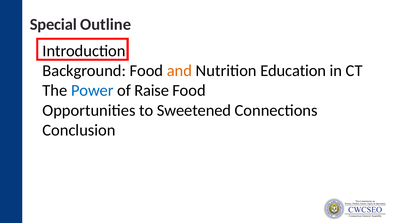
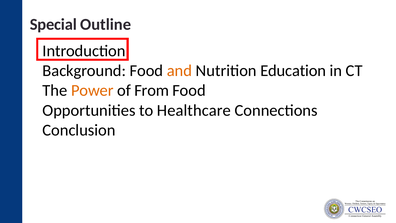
Power colour: blue -> orange
Raise: Raise -> From
Sweetened: Sweetened -> Healthcare
